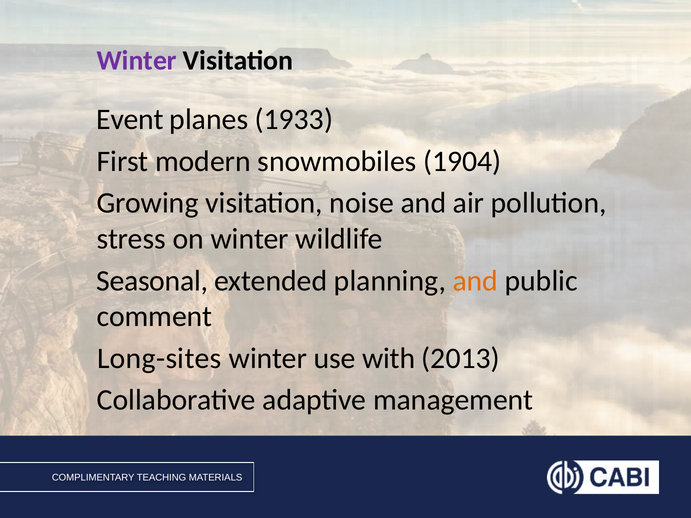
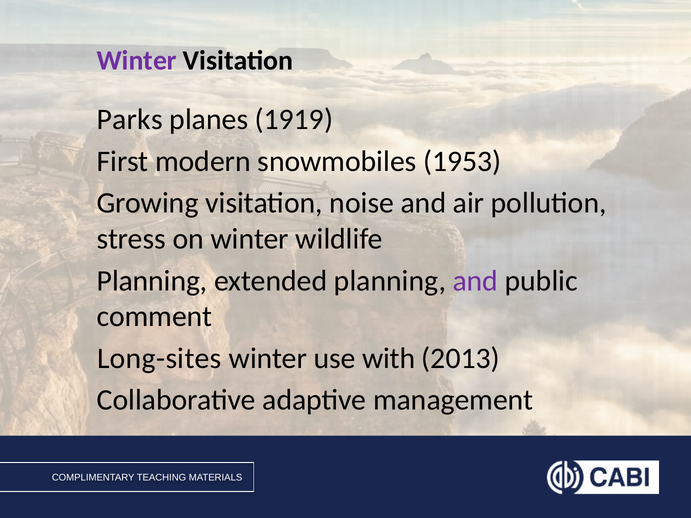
Event: Event -> Parks
1933: 1933 -> 1919
1904: 1904 -> 1953
Seasonal at (152, 281): Seasonal -> Planning
and at (475, 281) colour: orange -> purple
